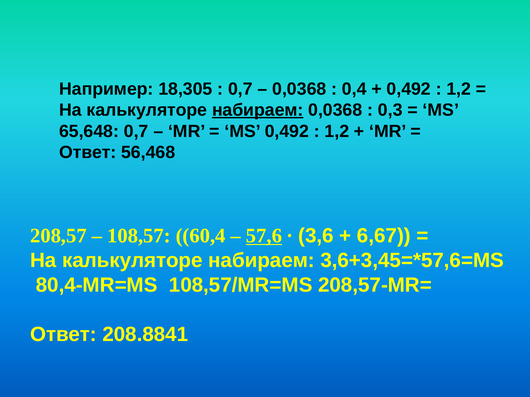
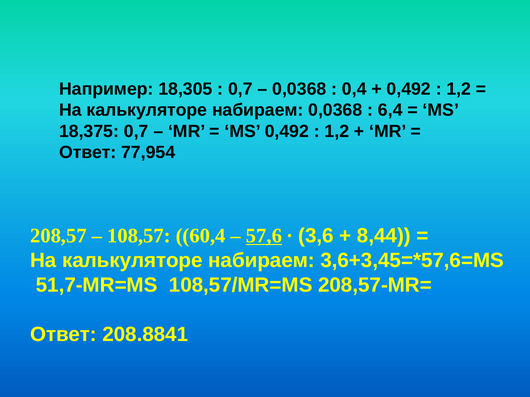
набираем at (258, 110) underline: present -> none
0,3: 0,3 -> 6,4
65,648: 65,648 -> 18,375
56,468: 56,468 -> 77,954
6,67: 6,67 -> 8,44
80,4-MR=MS: 80,4-MR=MS -> 51,7-MR=MS
